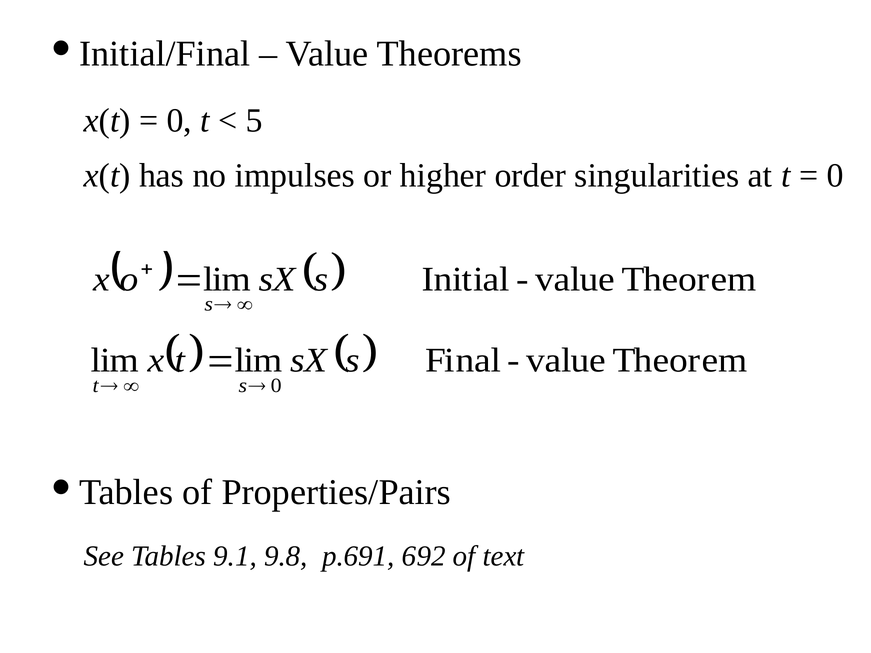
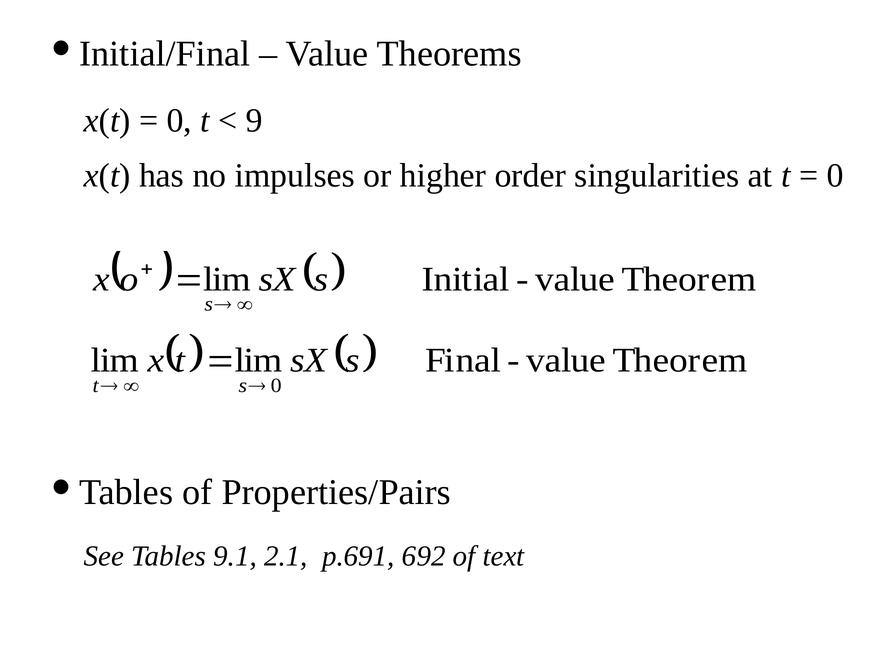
5: 5 -> 9
9.8: 9.8 -> 2.1
